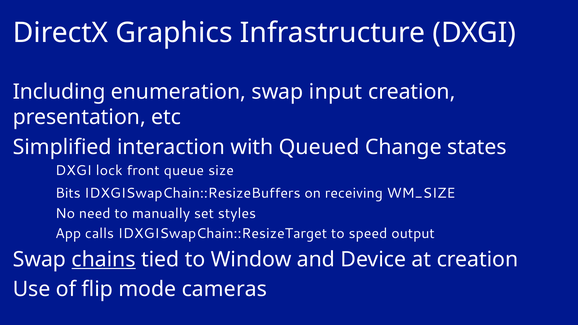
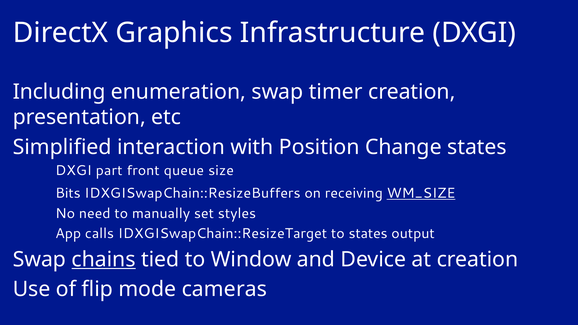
input: input -> timer
Queued: Queued -> Position
lock: lock -> part
WM_SIZE underline: none -> present
to speed: speed -> states
